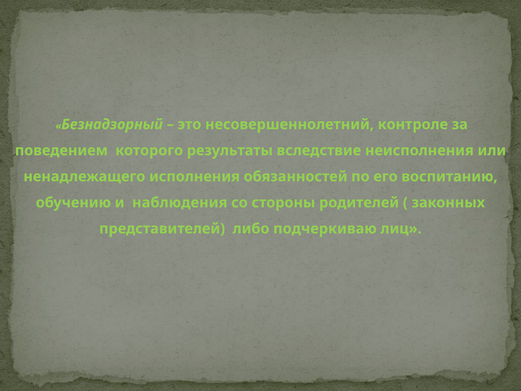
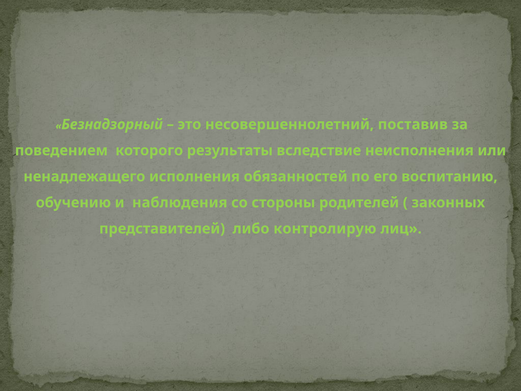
контроле: контроле -> поставив
подчеркиваю: подчеркиваю -> контролирую
